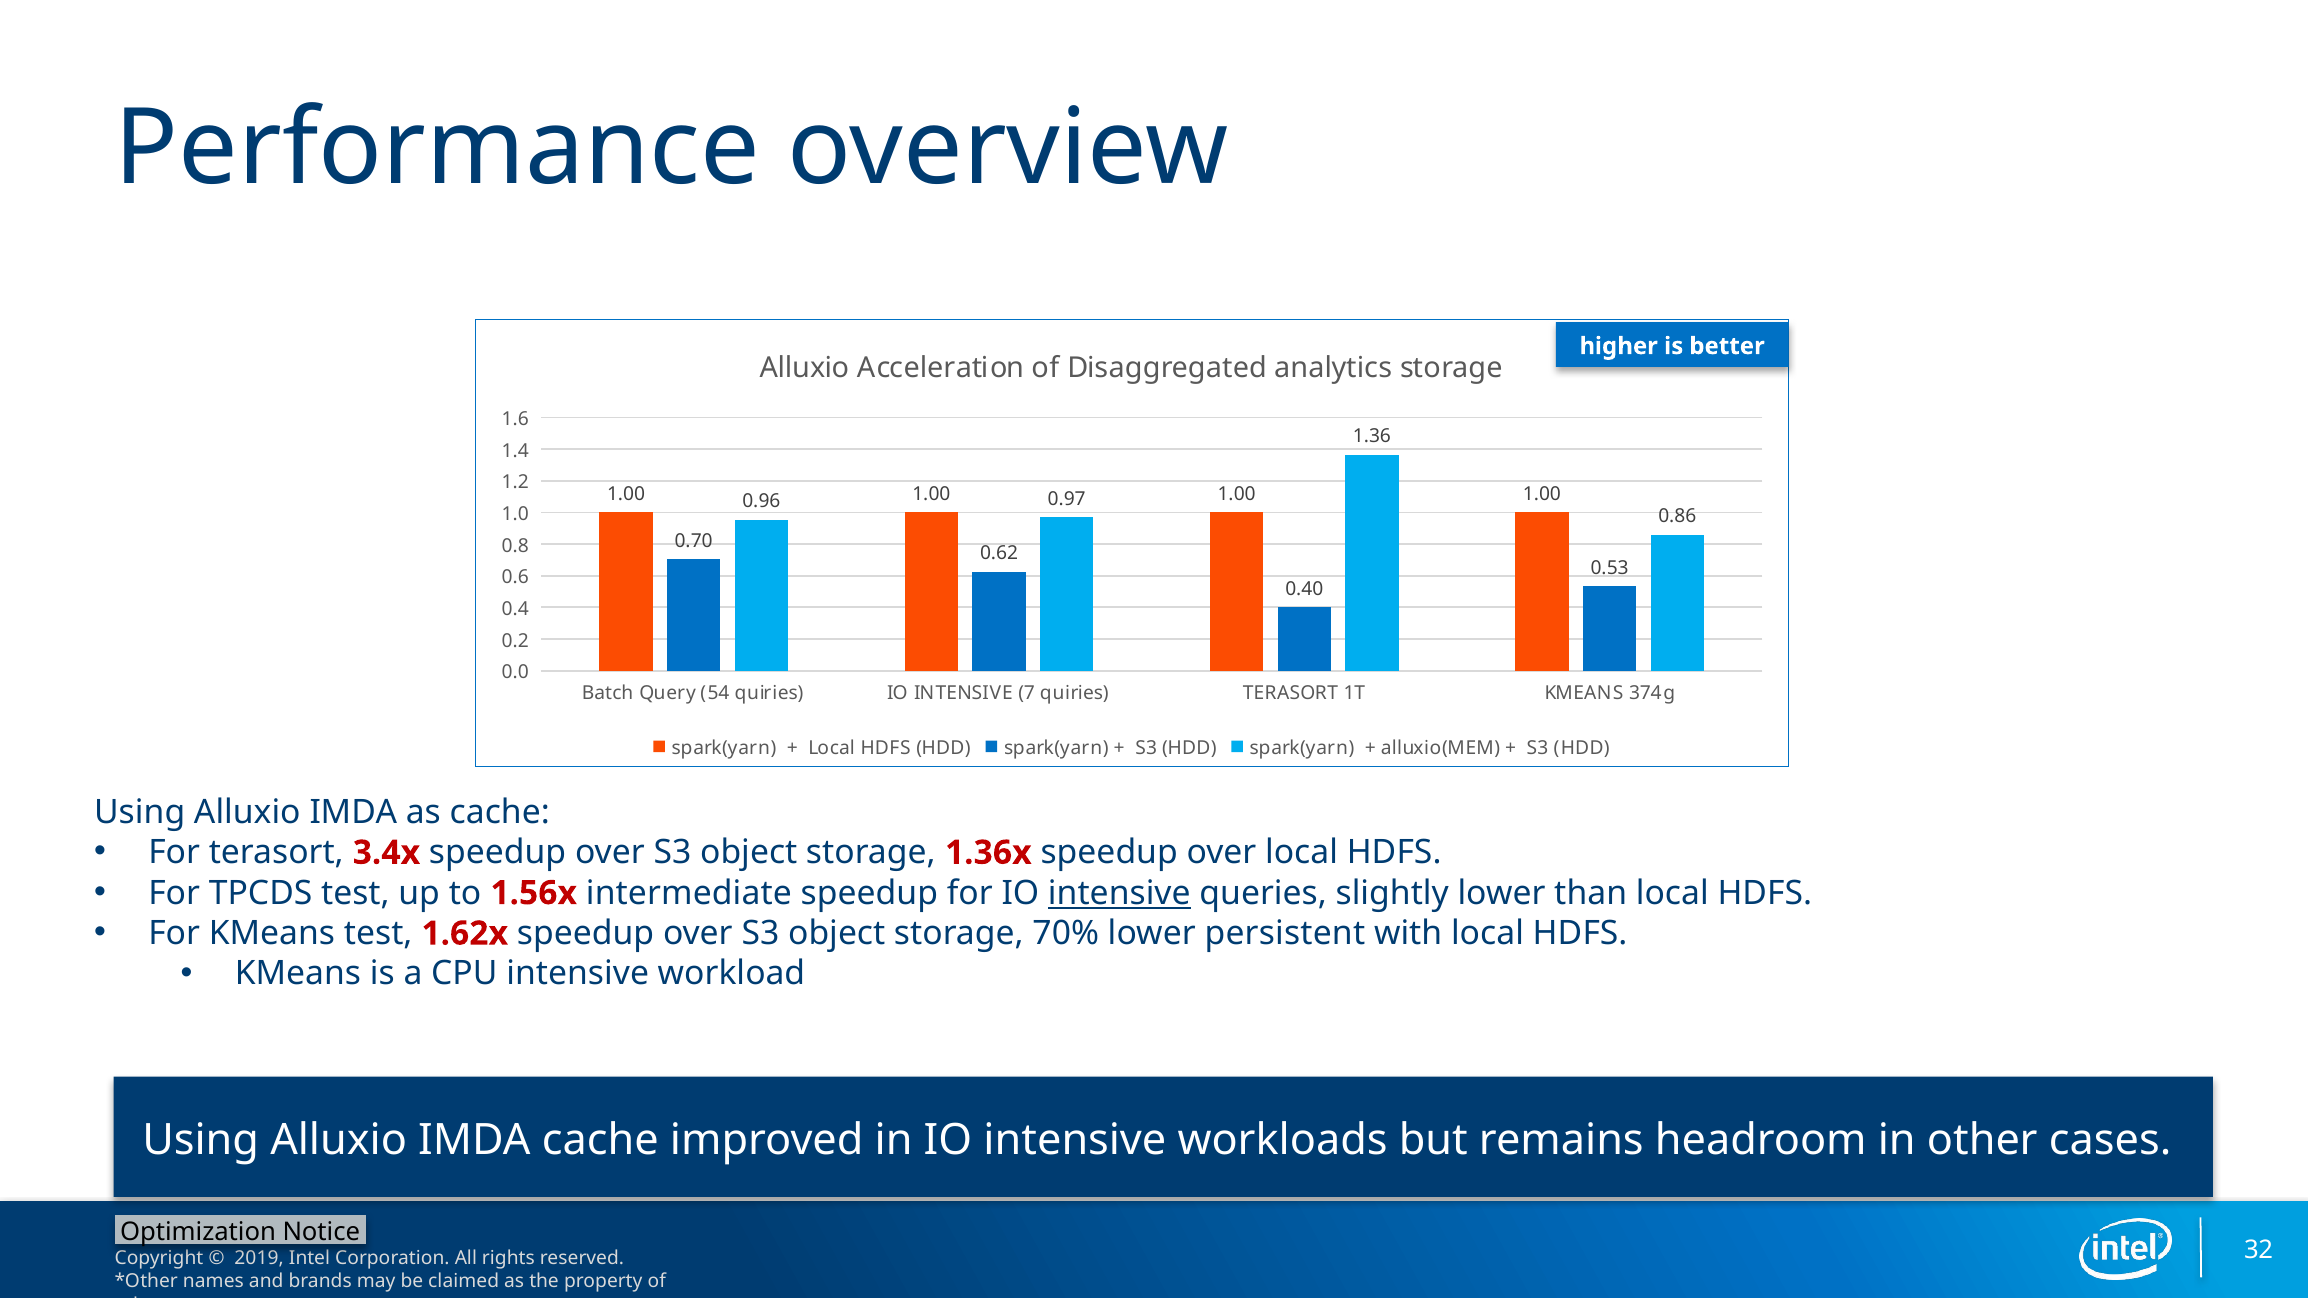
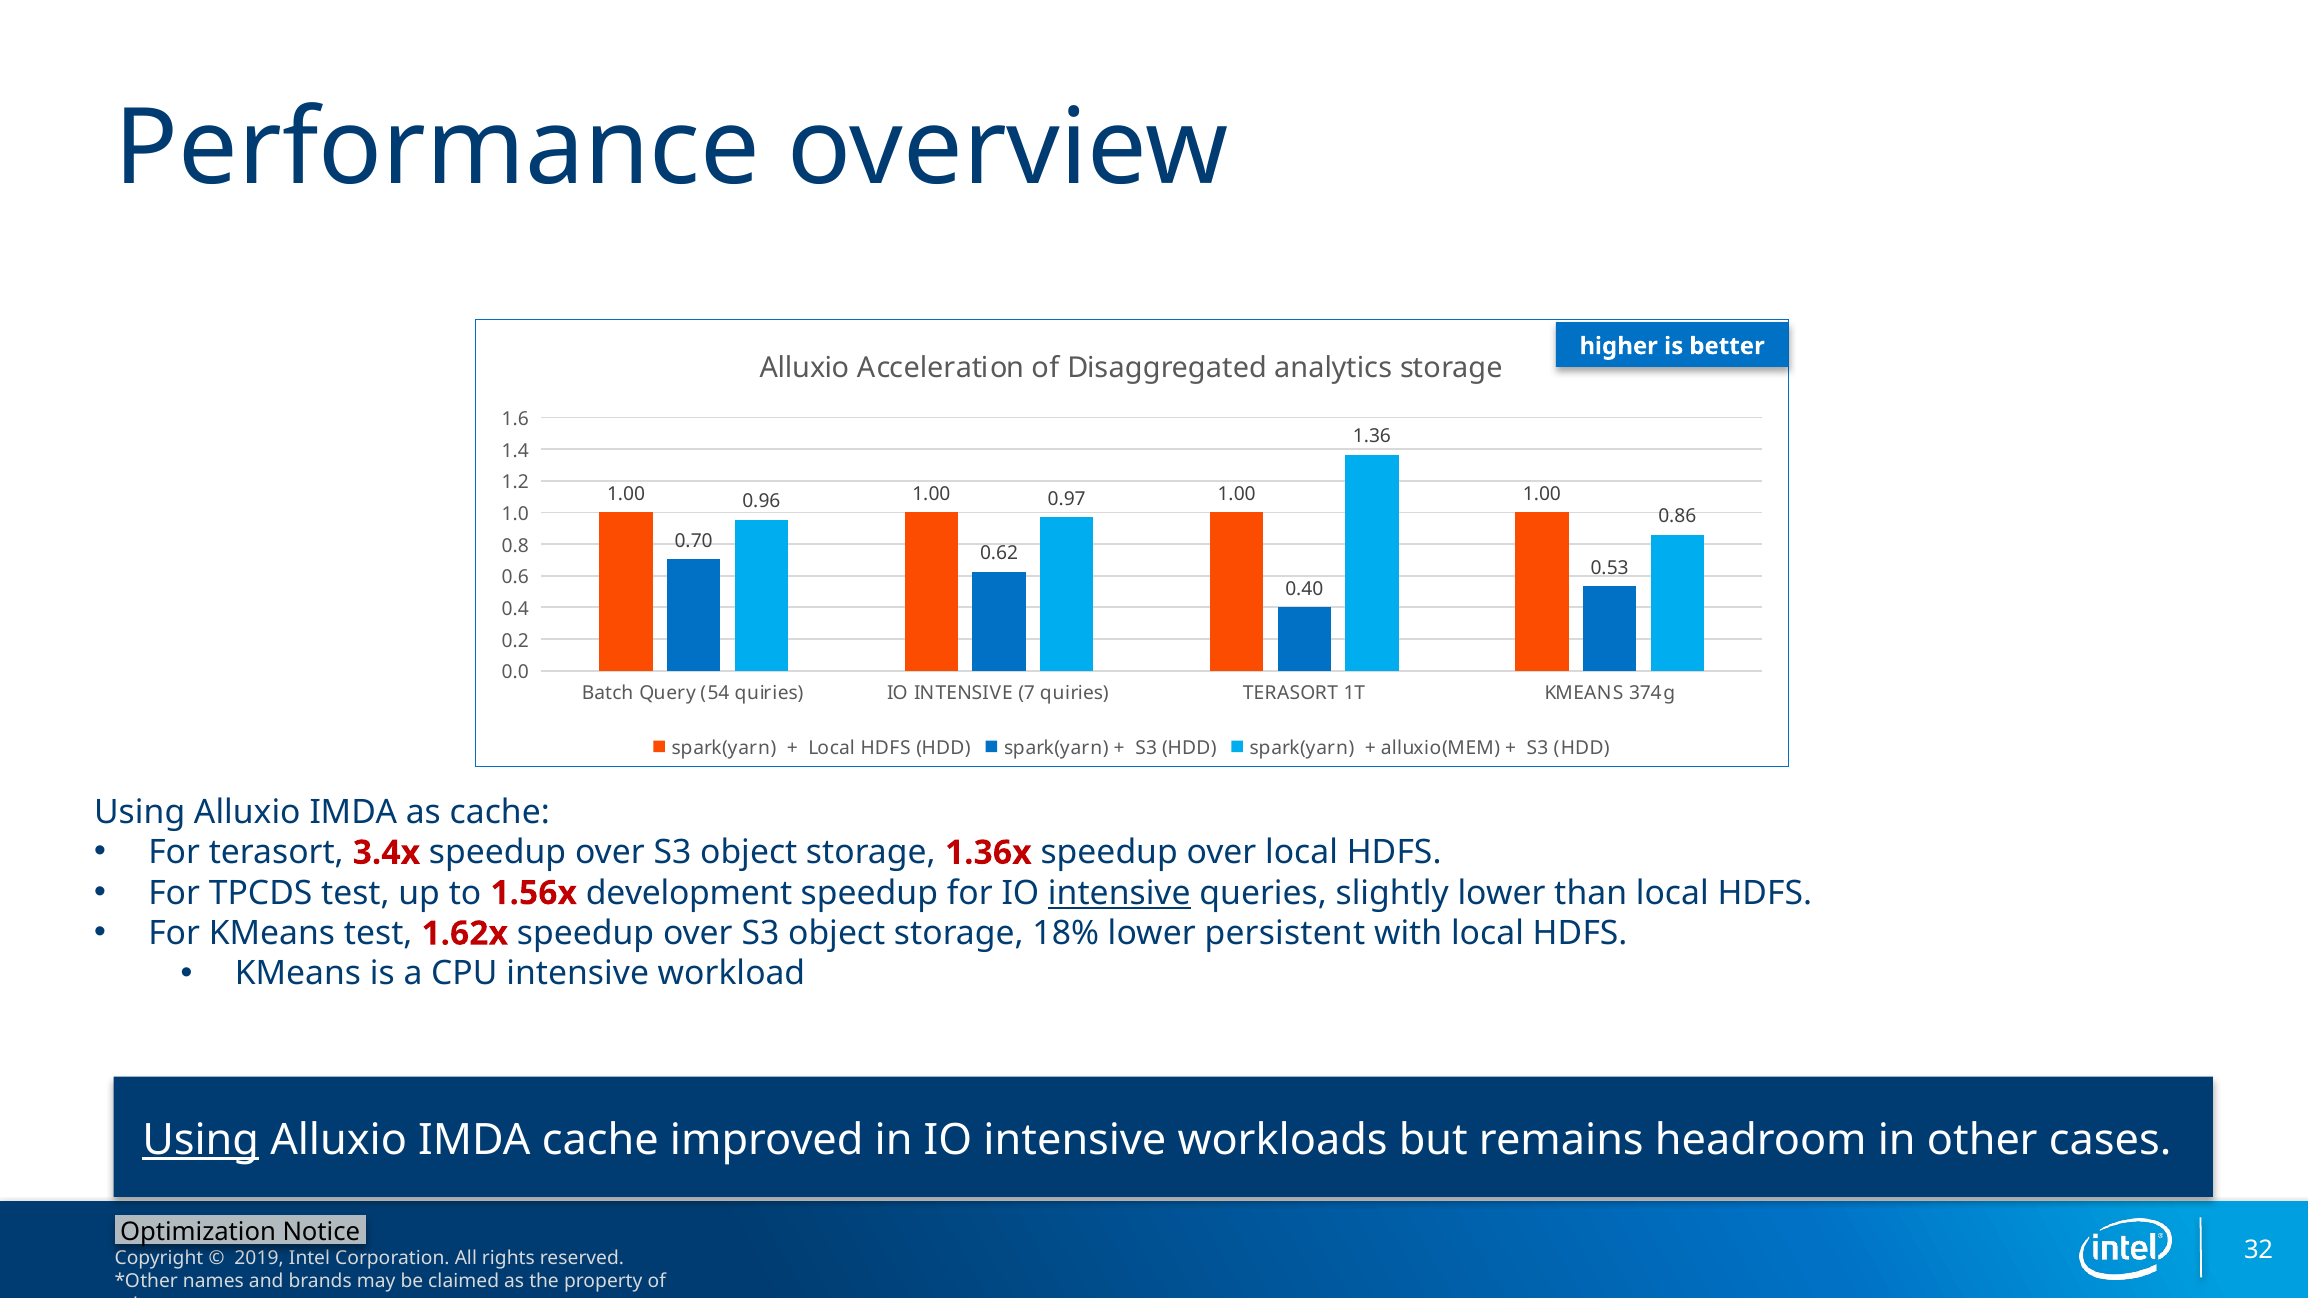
intermediate: intermediate -> development
70%: 70% -> 18%
Using at (201, 1140) underline: none -> present
